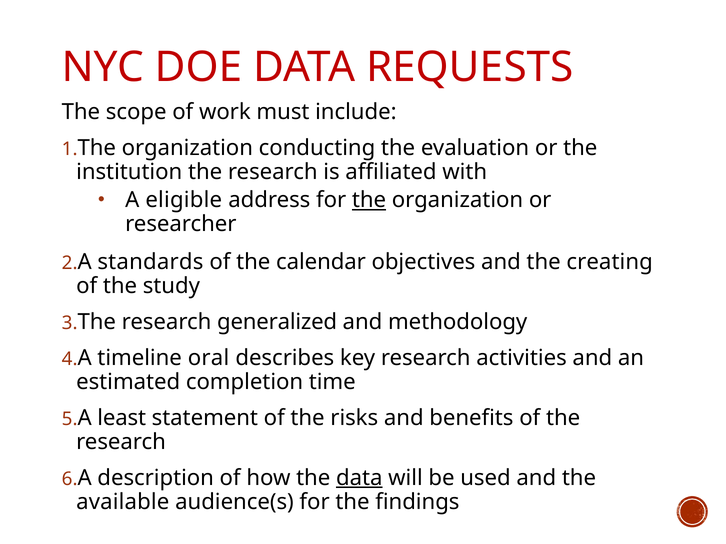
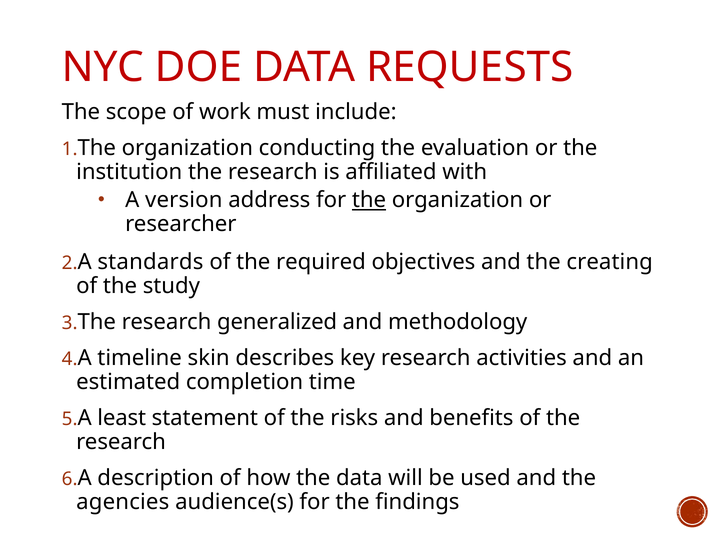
eligible: eligible -> version
calendar: calendar -> required
oral: oral -> skin
data at (359, 478) underline: present -> none
available: available -> agencies
